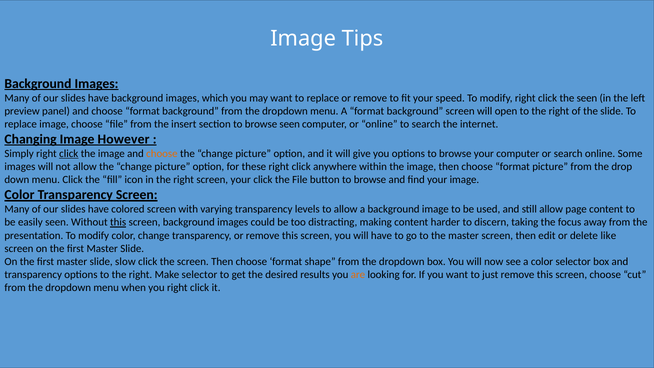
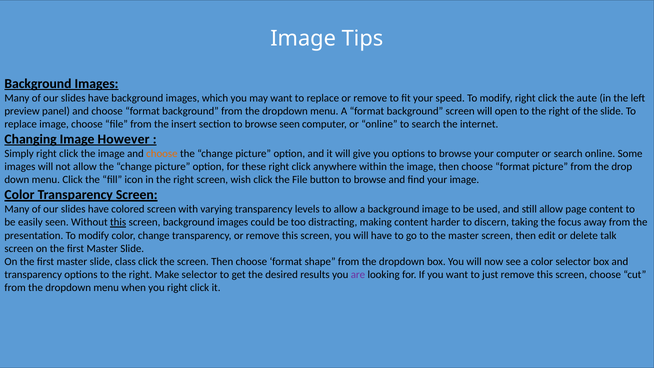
the seen: seen -> aute
click at (69, 154) underline: present -> none
screen your: your -> wish
like: like -> talk
slow: slow -> class
are colour: orange -> purple
